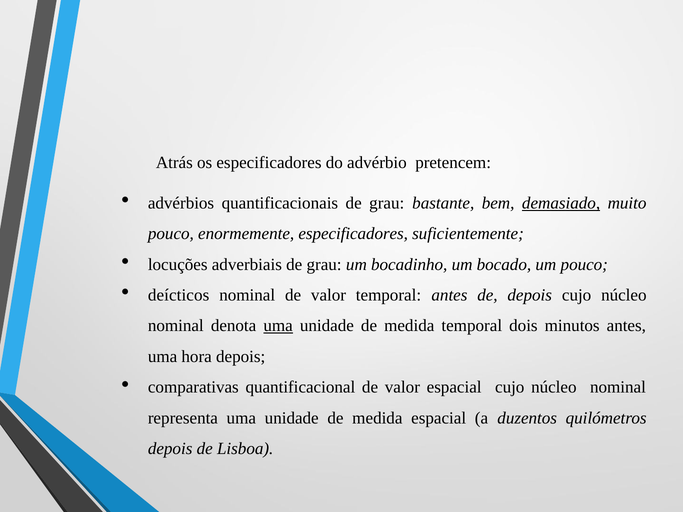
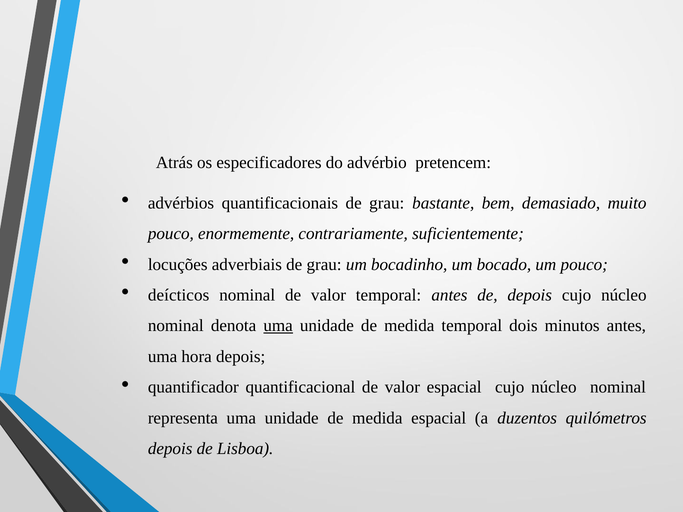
demasiado underline: present -> none
enormemente especificadores: especificadores -> contrariamente
comparativas: comparativas -> quantificador
